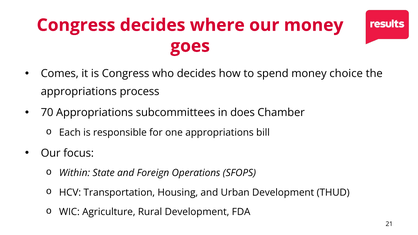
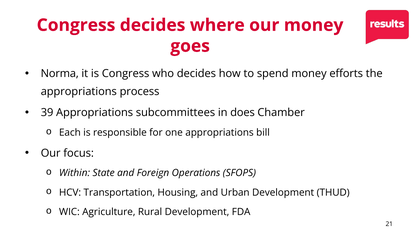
Comes: Comes -> Norma
choice: choice -> efforts
70: 70 -> 39
